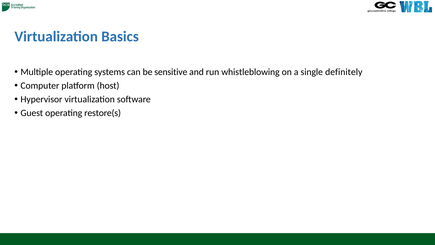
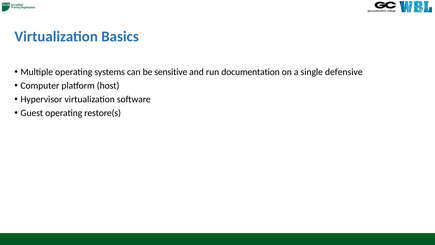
whistleblowing: whistleblowing -> documentation
definitely: definitely -> defensive
